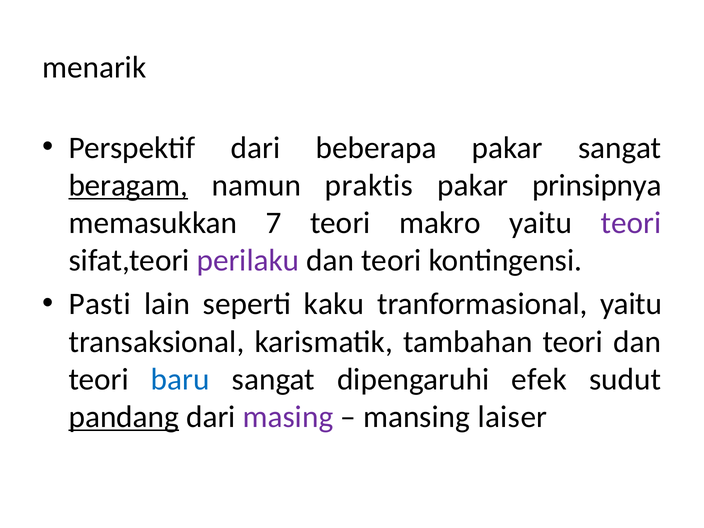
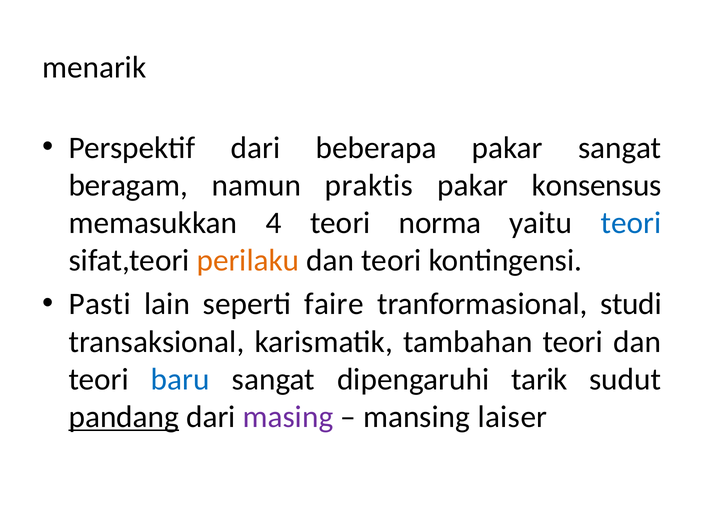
beragam underline: present -> none
prinsipnya: prinsipnya -> konsensus
7: 7 -> 4
makro: makro -> norma
teori at (631, 223) colour: purple -> blue
perilaku colour: purple -> orange
kaku: kaku -> faire
tranformasional yaitu: yaitu -> studi
efek: efek -> tarik
